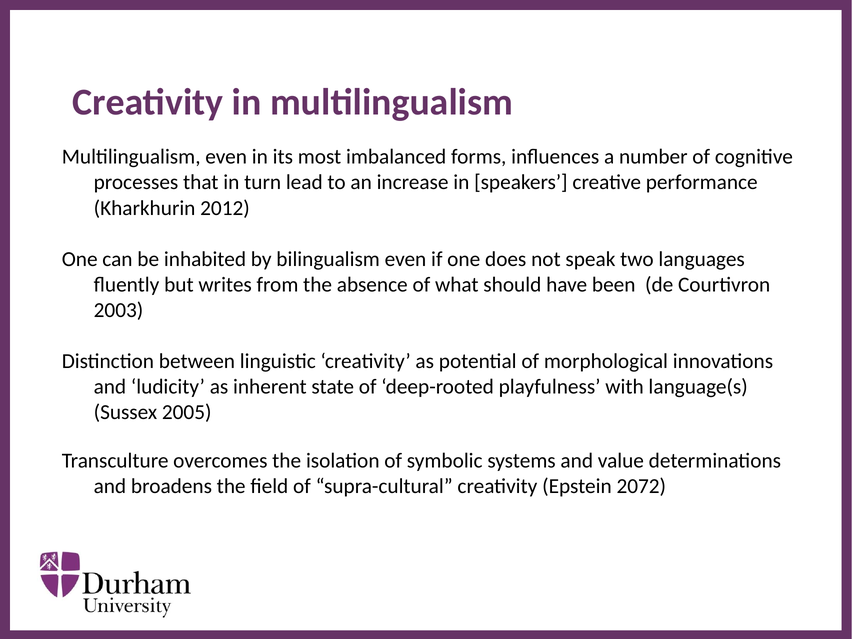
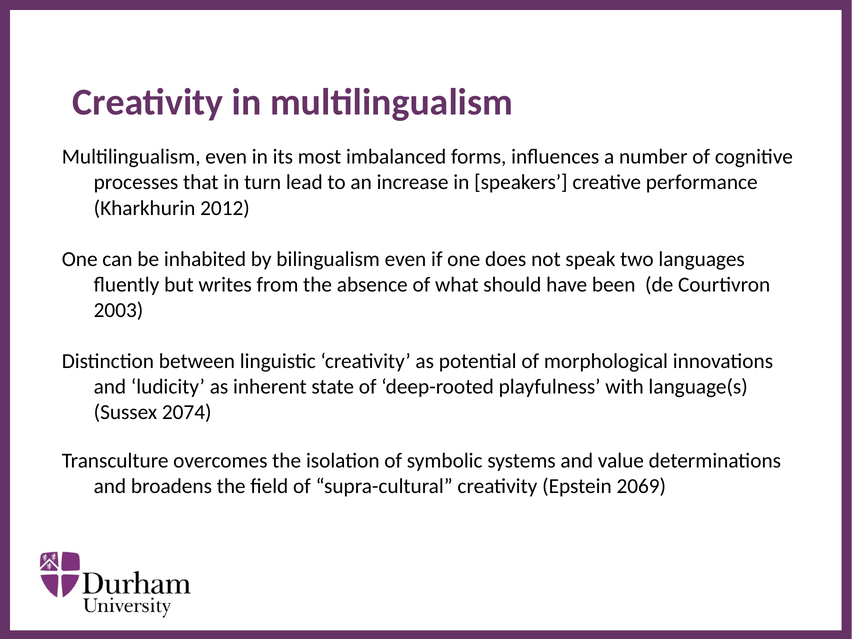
2005: 2005 -> 2074
2072: 2072 -> 2069
